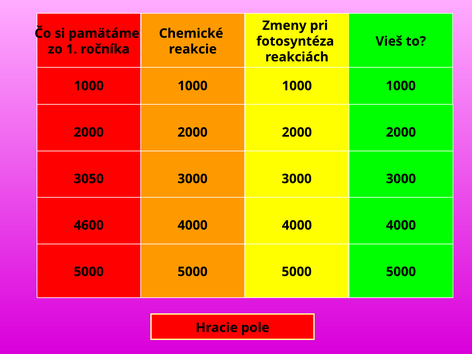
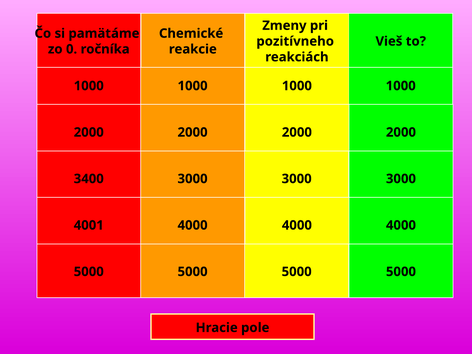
fotosyntéza: fotosyntéza -> pozitívneho
1: 1 -> 0
3050: 3050 -> 3400
4600: 4600 -> 4001
